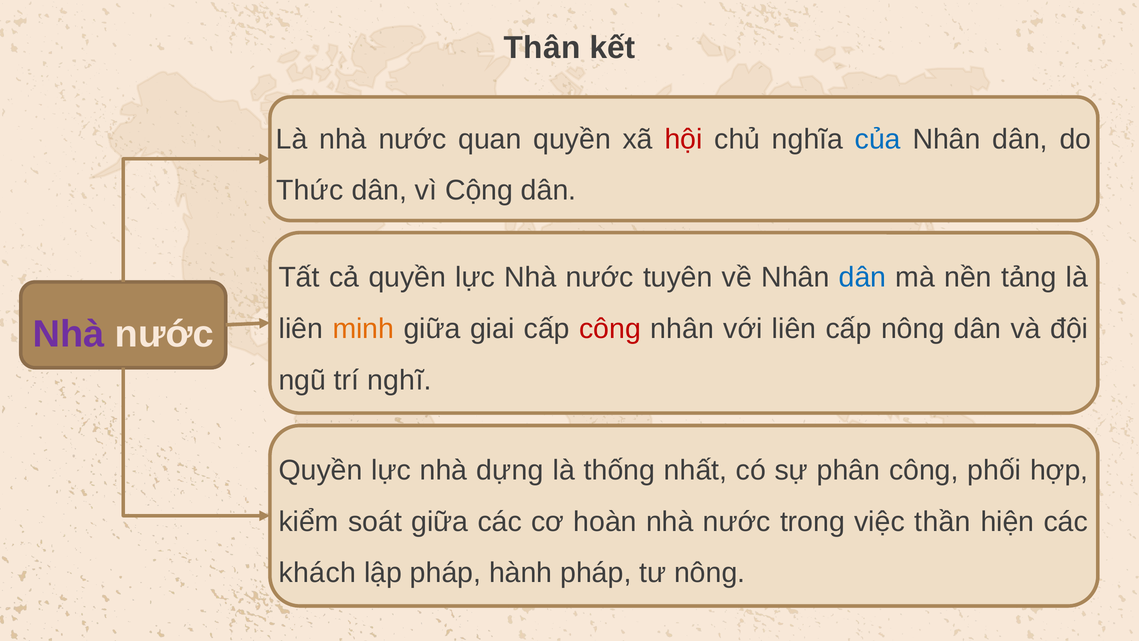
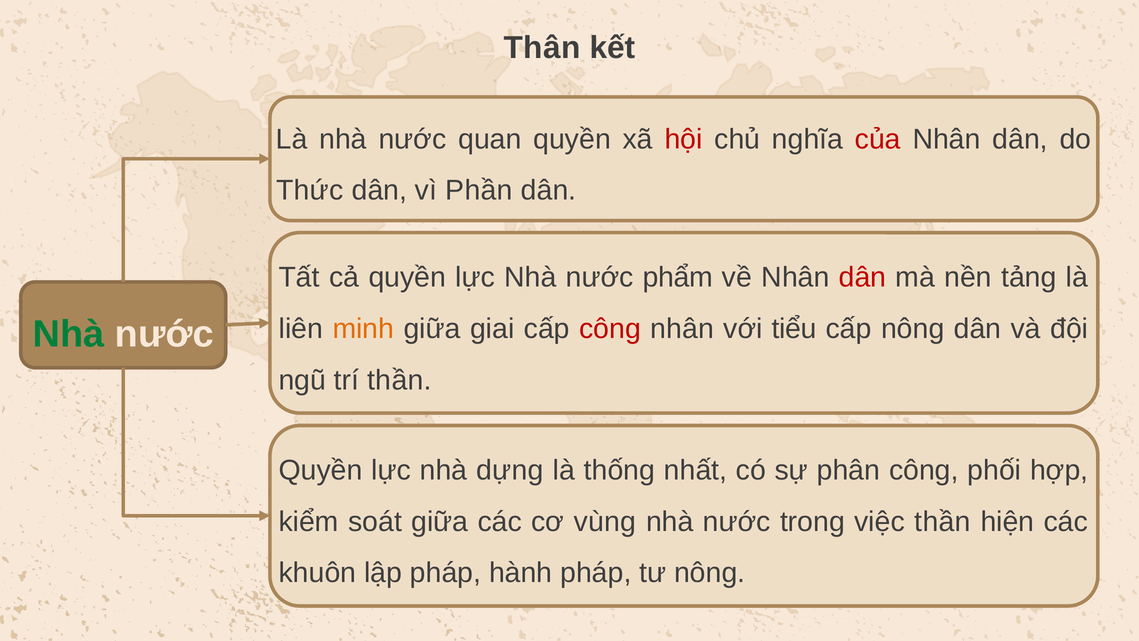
của colour: blue -> red
Cộng: Cộng -> Phần
tuyên: tuyên -> phẩm
dân at (862, 277) colour: blue -> red
với liên: liên -> tiểu
Nhà at (69, 334) colour: purple -> green
trí nghĩ: nghĩ -> thần
hoàn: hoàn -> vùng
khách: khách -> khuôn
